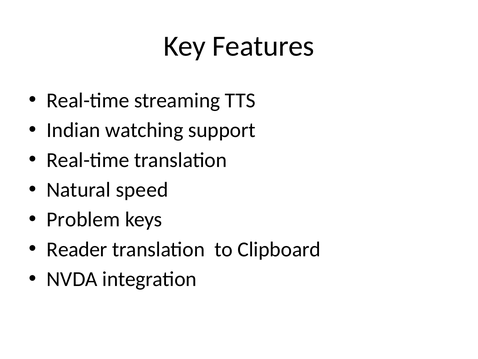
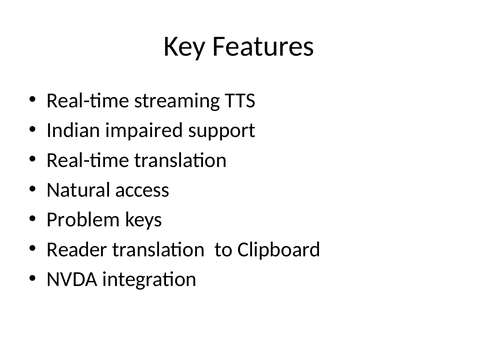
watching: watching -> impaired
speed: speed -> access
